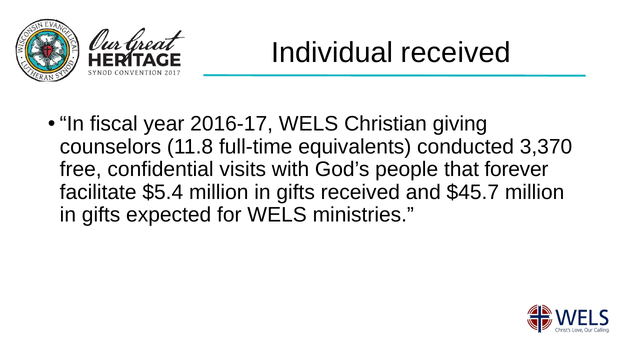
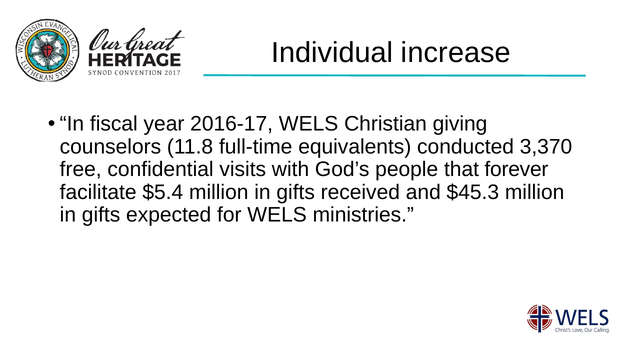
Individual received: received -> increase
$45.7: $45.7 -> $45.3
